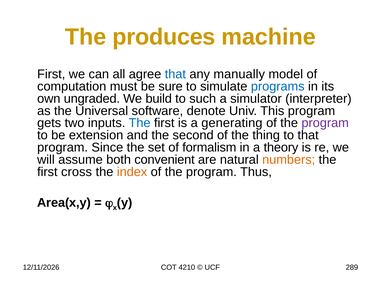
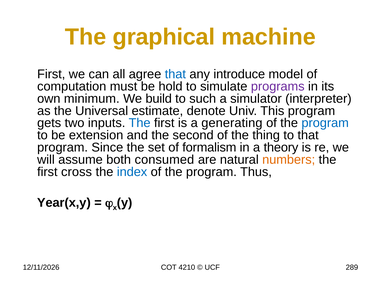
produces: produces -> graphical
manually: manually -> introduce
sure: sure -> hold
programs colour: blue -> purple
ungraded: ungraded -> minimum
software: software -> estimate
program at (325, 123) colour: purple -> blue
convenient: convenient -> consumed
index colour: orange -> blue
Area(x,y: Area(x,y -> Year(x,y
